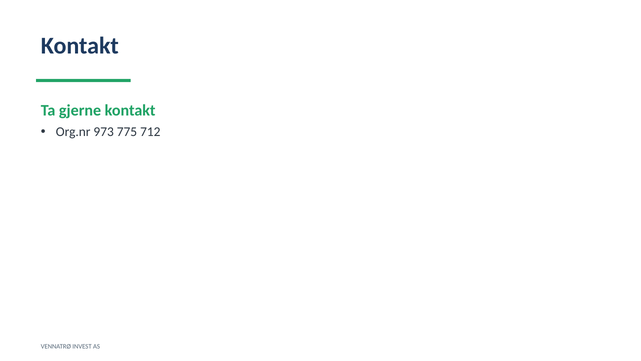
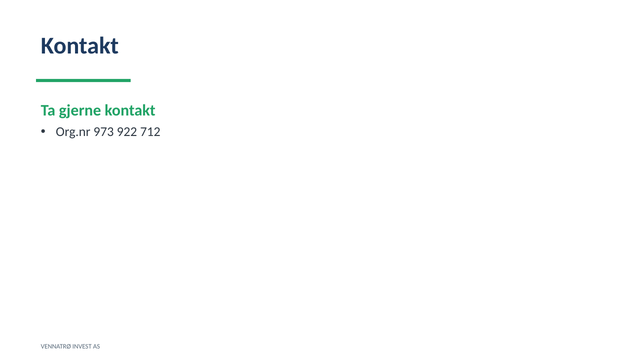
775: 775 -> 922
